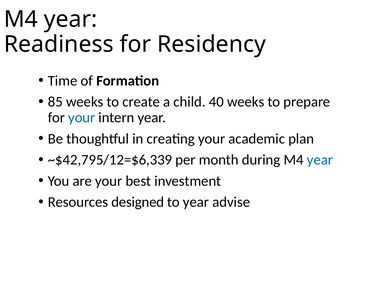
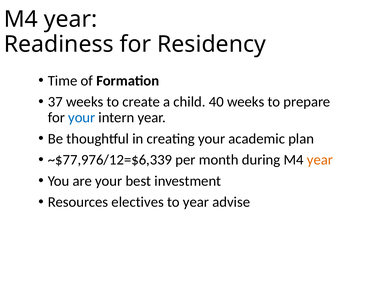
85: 85 -> 37
~$42,795/12=$6,339: ~$42,795/12=$6,339 -> ~$77,976/12=$6,339
year at (320, 160) colour: blue -> orange
designed: designed -> electives
